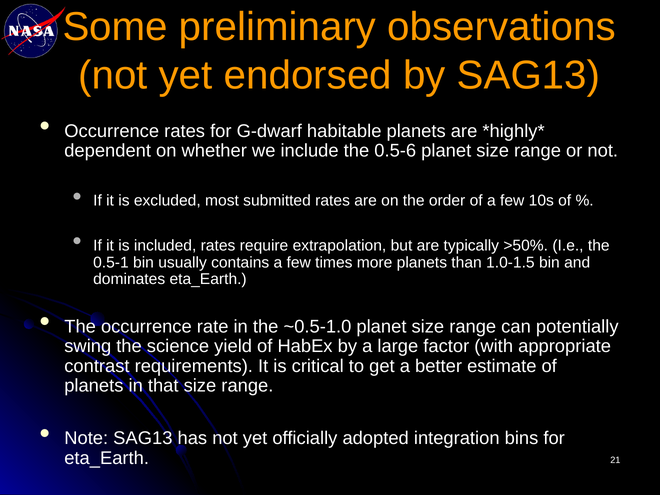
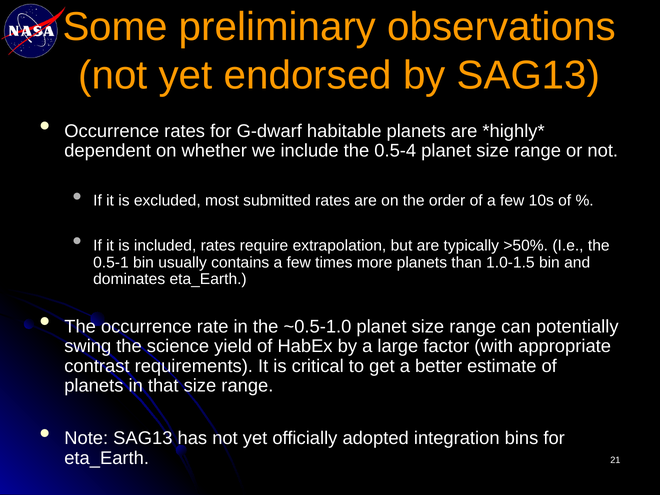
0.5-6: 0.5-6 -> 0.5-4
